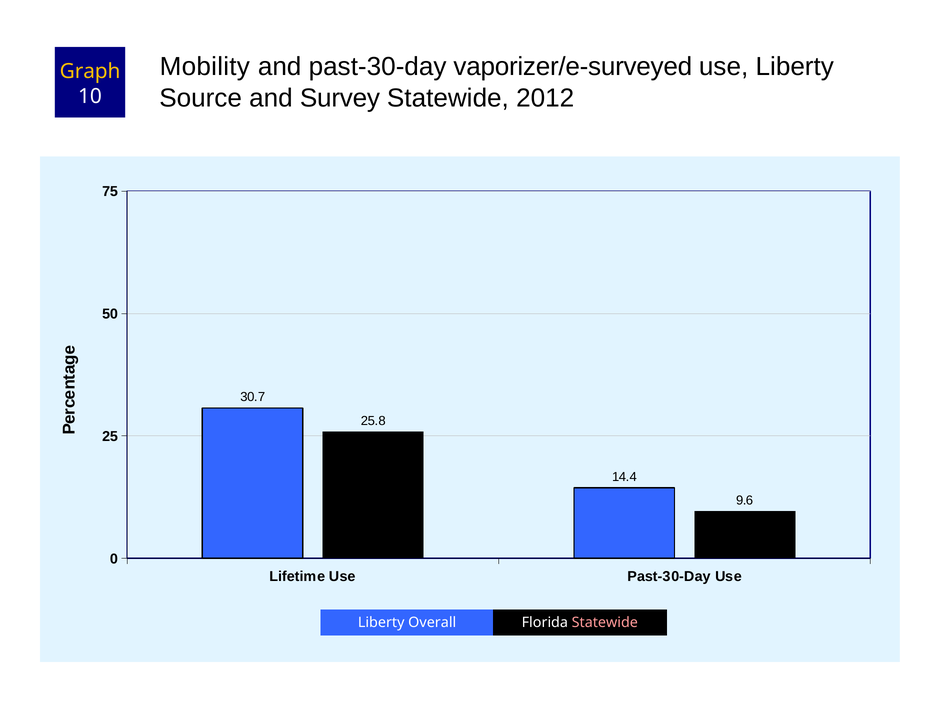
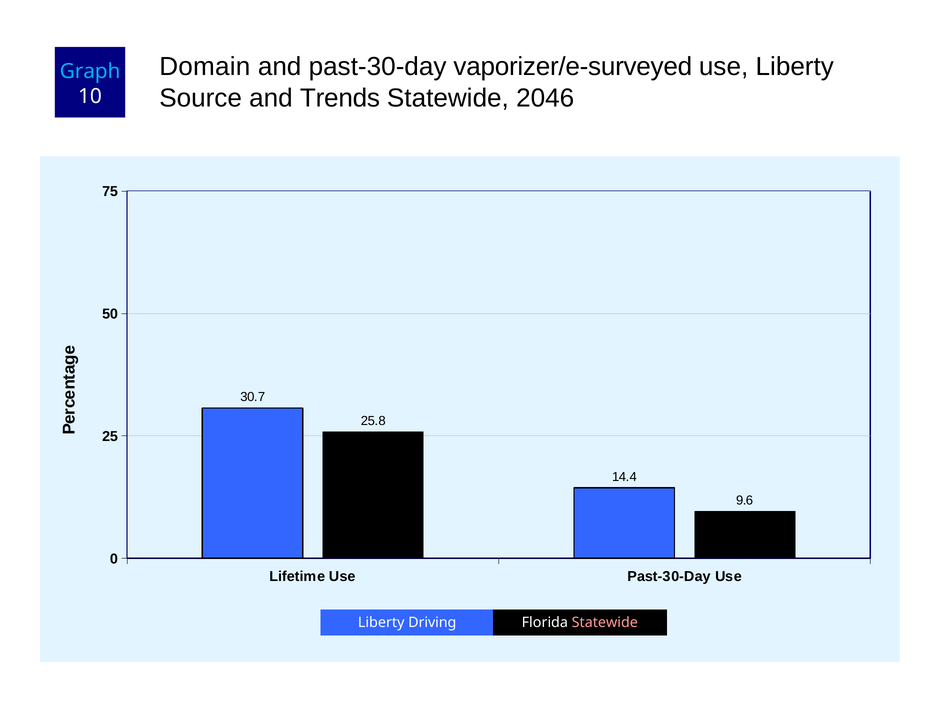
Mobility: Mobility -> Domain
Graph colour: yellow -> light blue
Survey: Survey -> Trends
2012: 2012 -> 2046
Overall: Overall -> Driving
